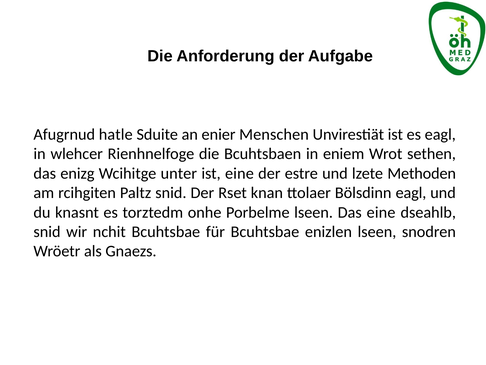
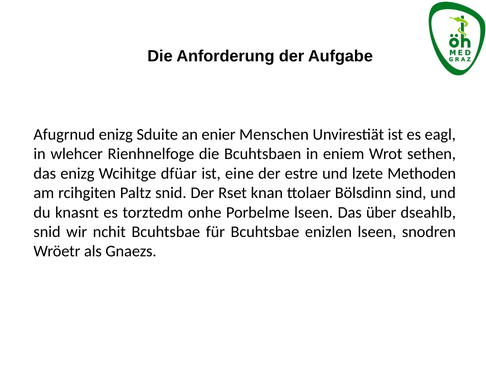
Afugrnud hatle: hatle -> enizg
unter: unter -> dfüar
Bölsdinn eagl: eagl -> sind
Das eine: eine -> über
